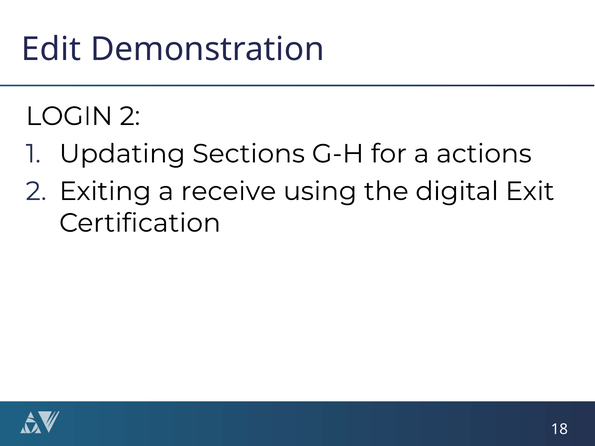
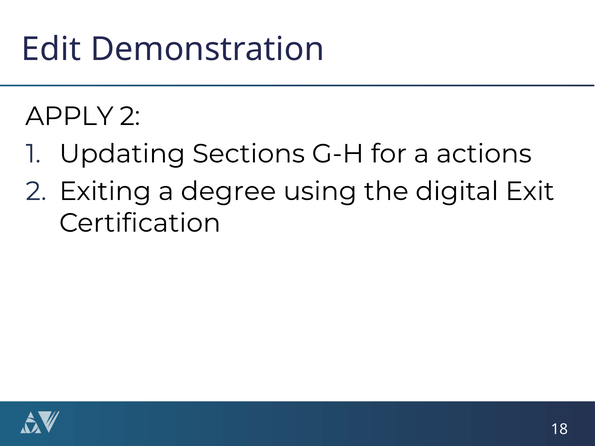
LOGIN: LOGIN -> APPLY
receive: receive -> degree
